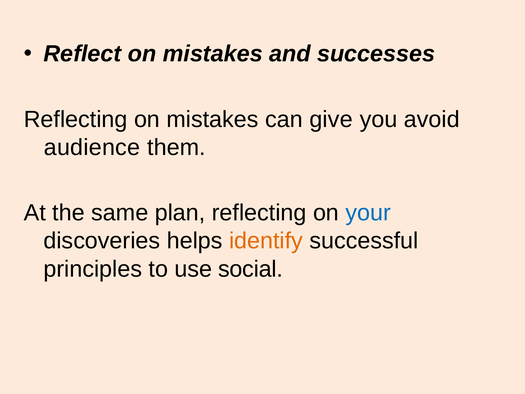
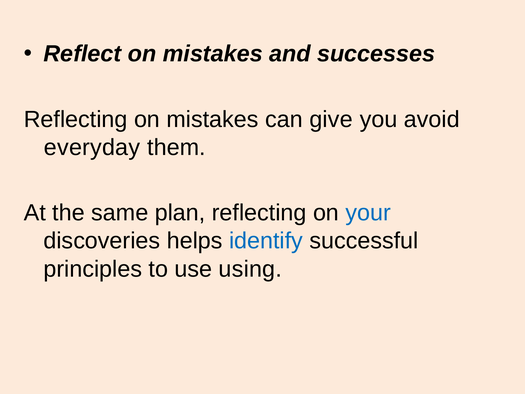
audience: audience -> everyday
identify colour: orange -> blue
social: social -> using
